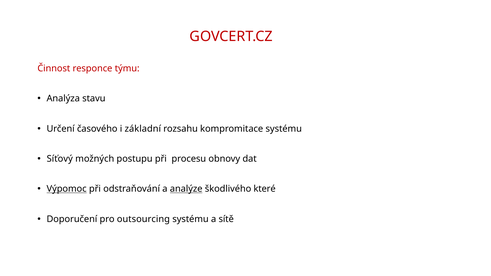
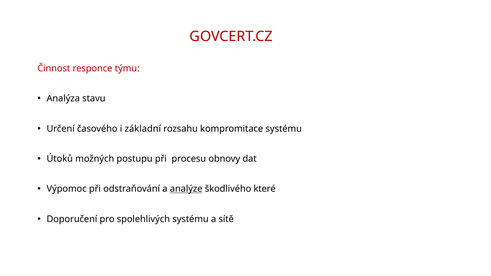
Síťový: Síťový -> Útoků
Výpomoc underline: present -> none
outsourcing: outsourcing -> spolehlivých
